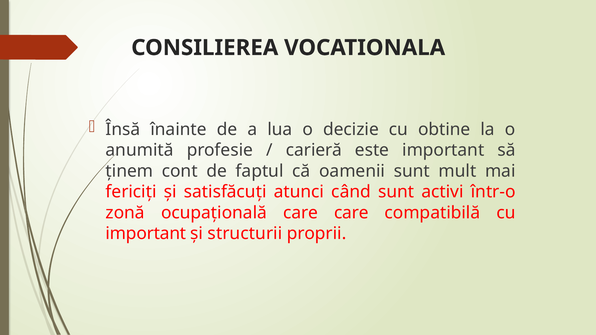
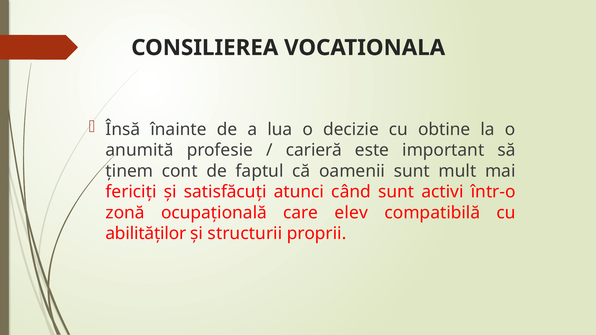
care care: care -> elev
important at (146, 234): important -> abilităților
